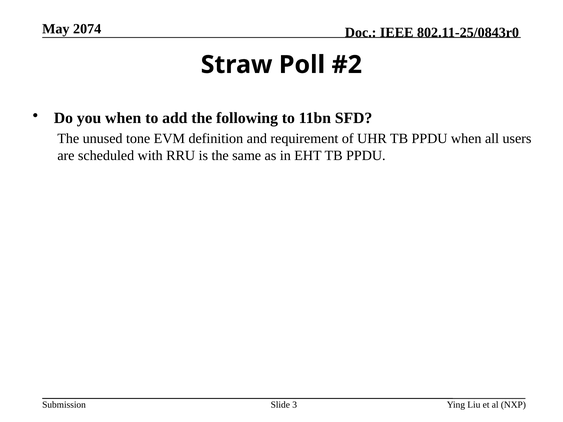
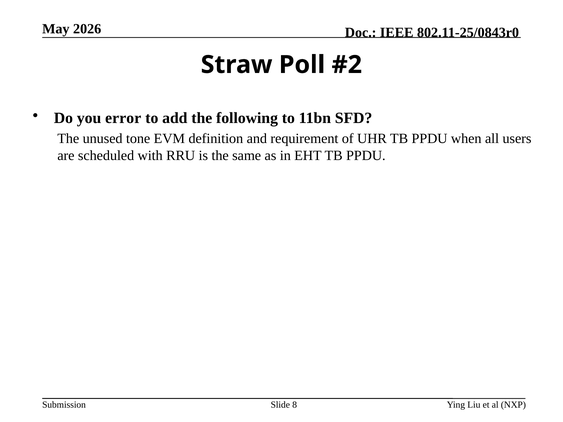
2074: 2074 -> 2026
you when: when -> error
3: 3 -> 8
